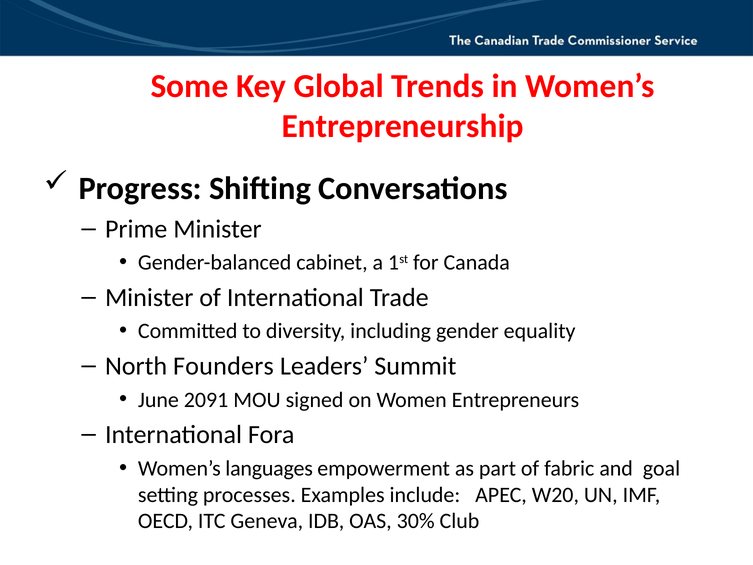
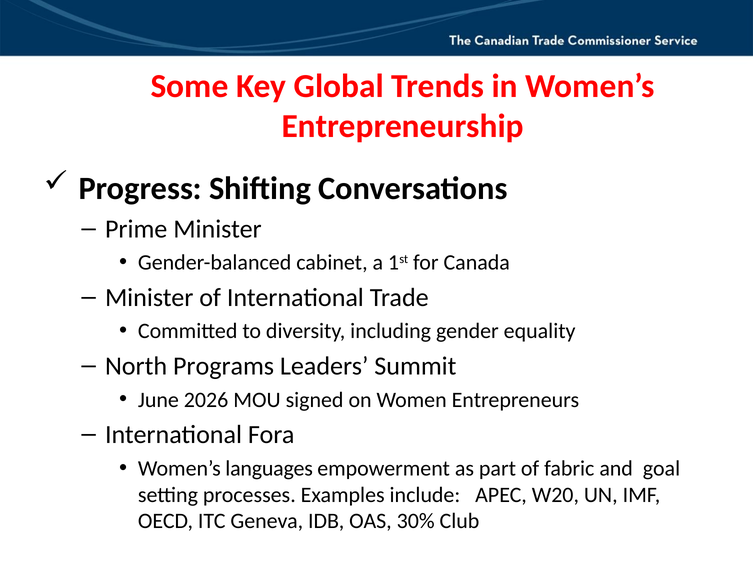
Founders: Founders -> Programs
2091: 2091 -> 2026
